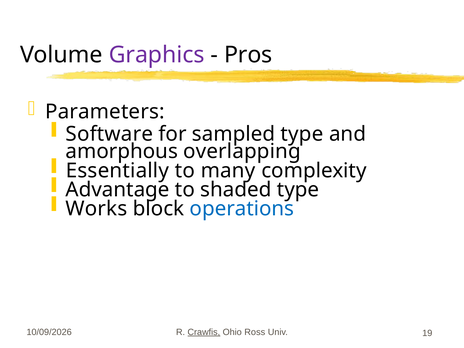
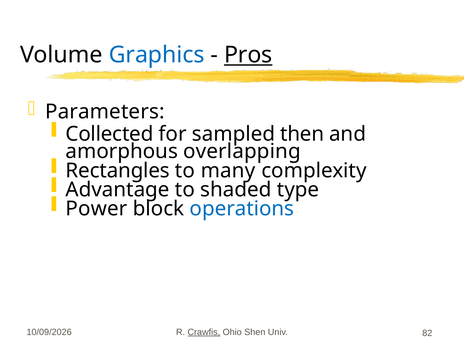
Graphics colour: purple -> blue
Pros underline: none -> present
Software: Software -> Collected
sampled type: type -> then
Essentially: Essentially -> Rectangles
Works: Works -> Power
Ross: Ross -> Shen
19: 19 -> 82
